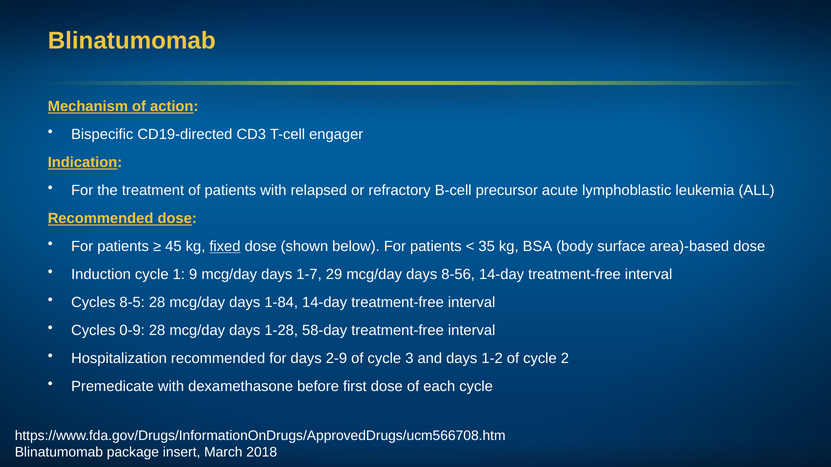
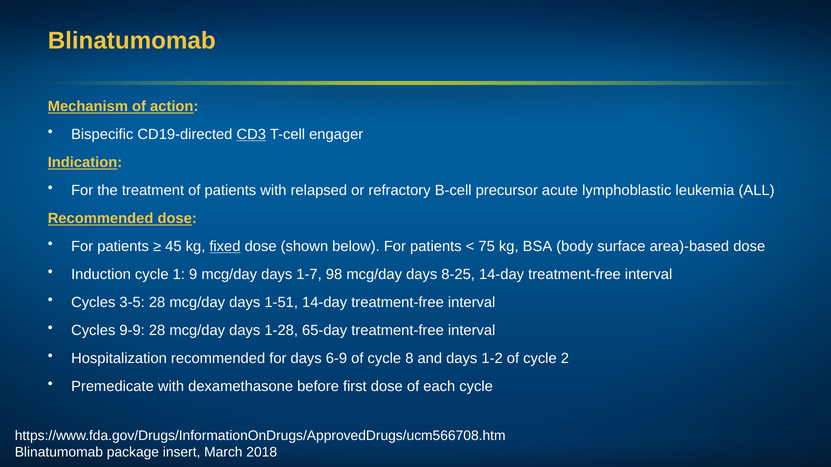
CD3 underline: none -> present
35: 35 -> 75
29: 29 -> 98
8-56: 8-56 -> 8-25
8-5: 8-5 -> 3-5
1-84: 1-84 -> 1-51
0-9: 0-9 -> 9-9
58-day: 58-day -> 65-day
2-9: 2-9 -> 6-9
3: 3 -> 8
